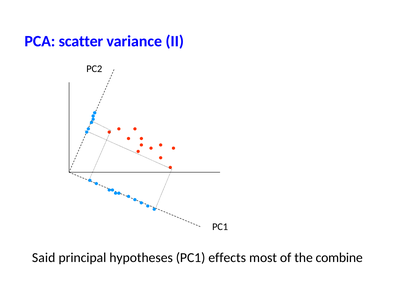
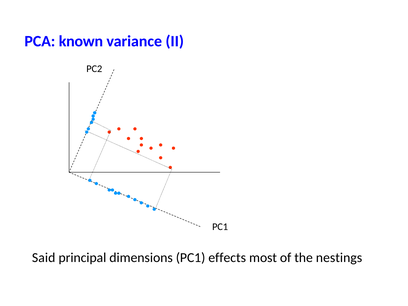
scatter: scatter -> known
hypotheses: hypotheses -> dimensions
combine: combine -> nestings
